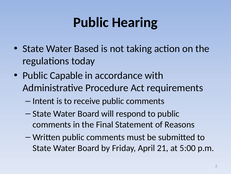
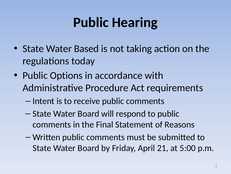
Capable: Capable -> Options
